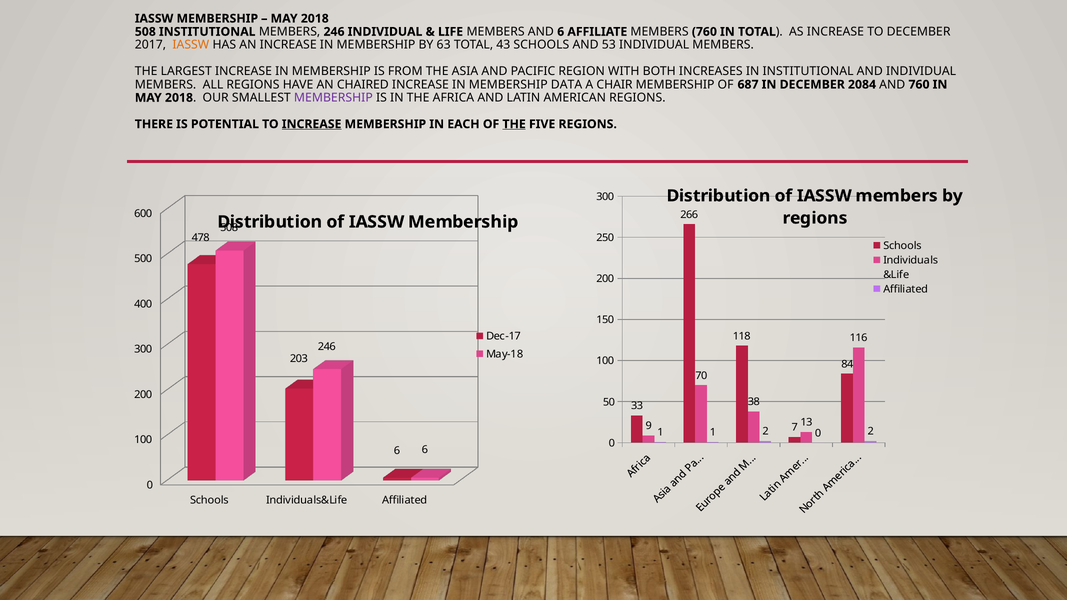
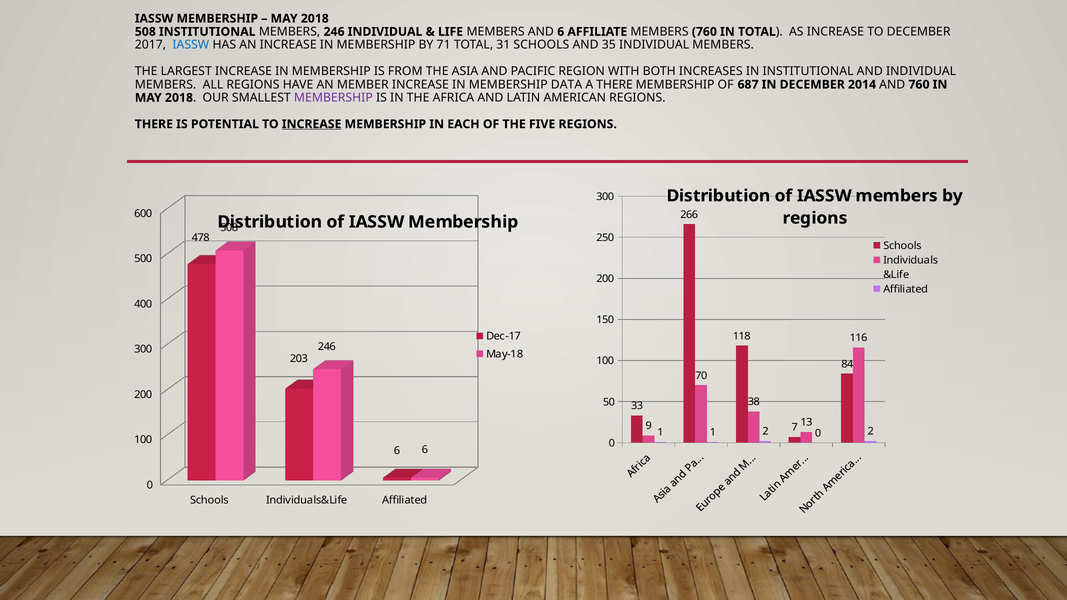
IASSW at (191, 45) colour: orange -> blue
63: 63 -> 71
43: 43 -> 31
53: 53 -> 35
CHAIRED: CHAIRED -> MEMBER
A CHAIR: CHAIR -> THERE
2084: 2084 -> 2014
THE at (514, 124) underline: present -> none
